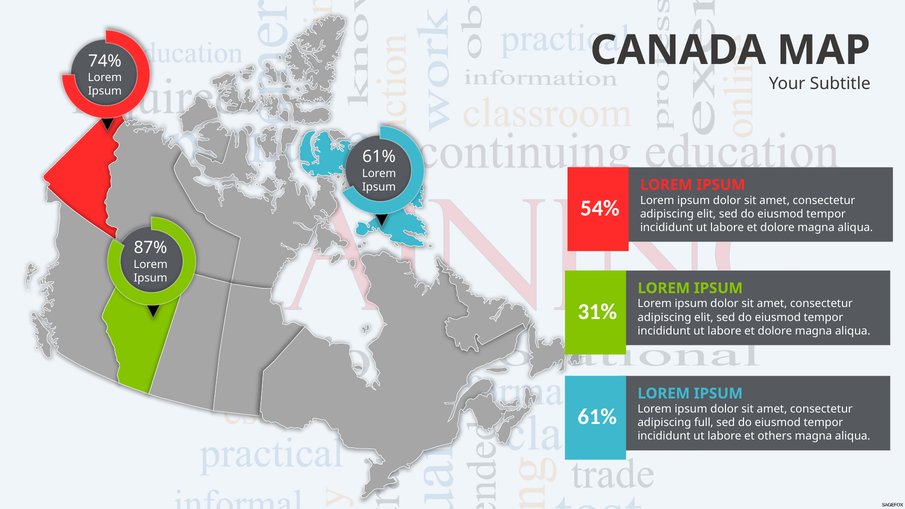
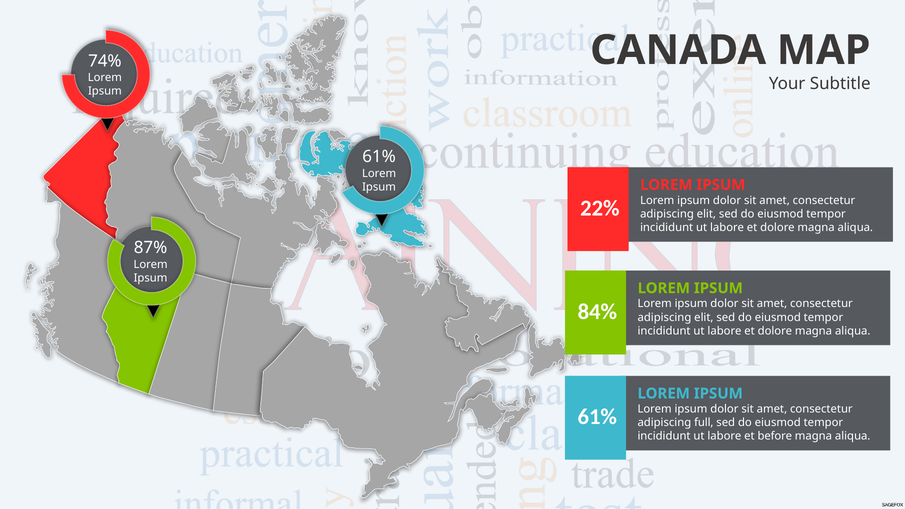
54%: 54% -> 22%
31%: 31% -> 84%
others: others -> before
